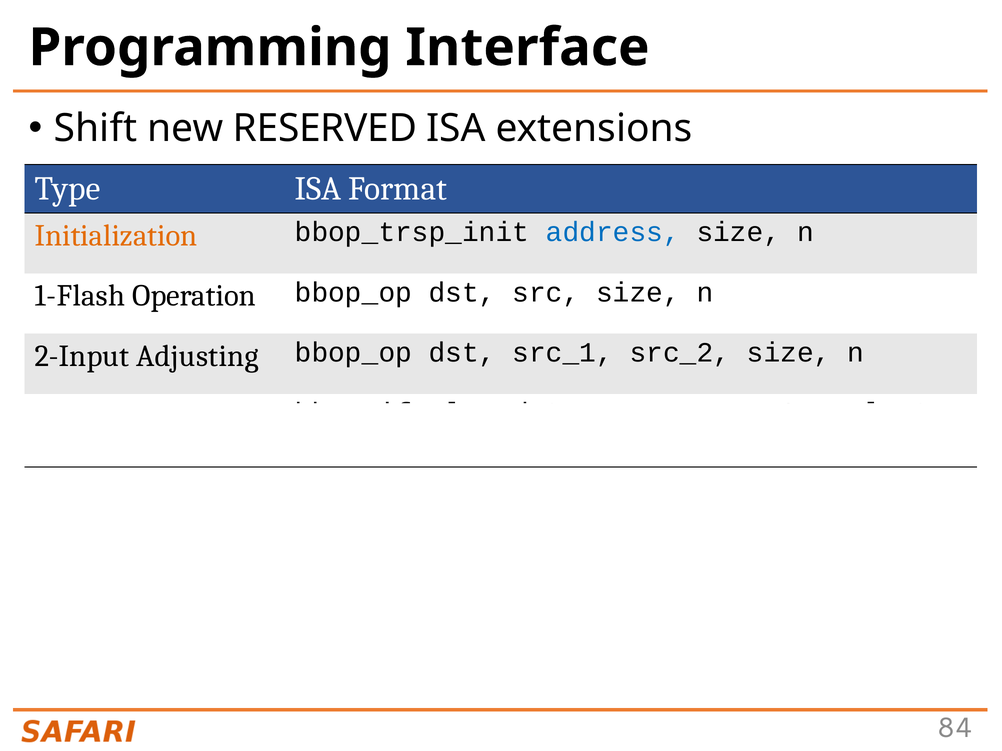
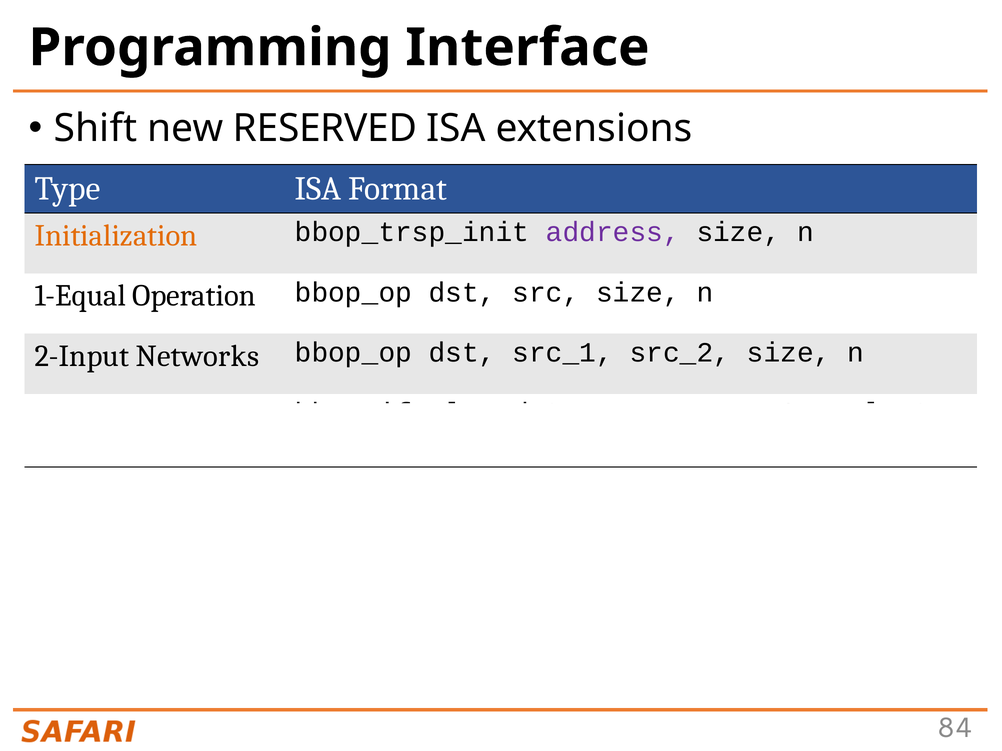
address colour: blue -> purple
1-Flash: 1-Flash -> 1-Equal
Adjusting: Adjusting -> Networks
